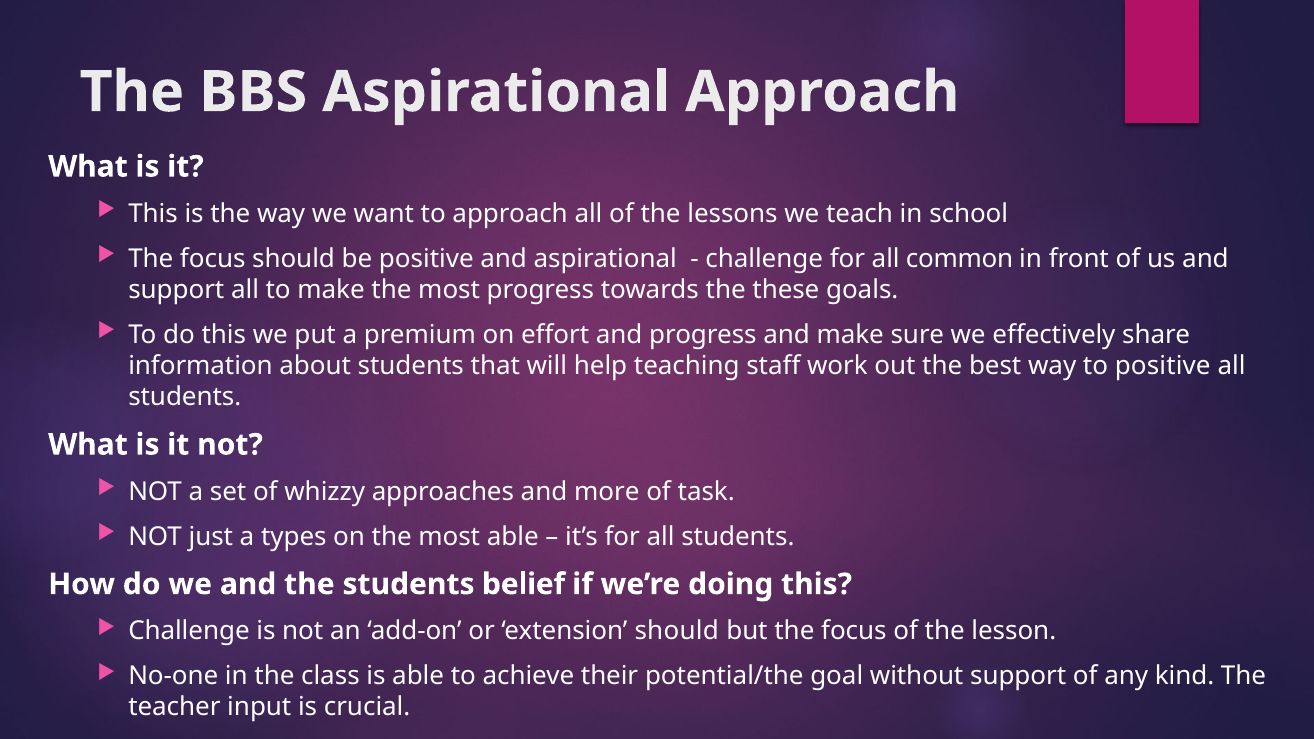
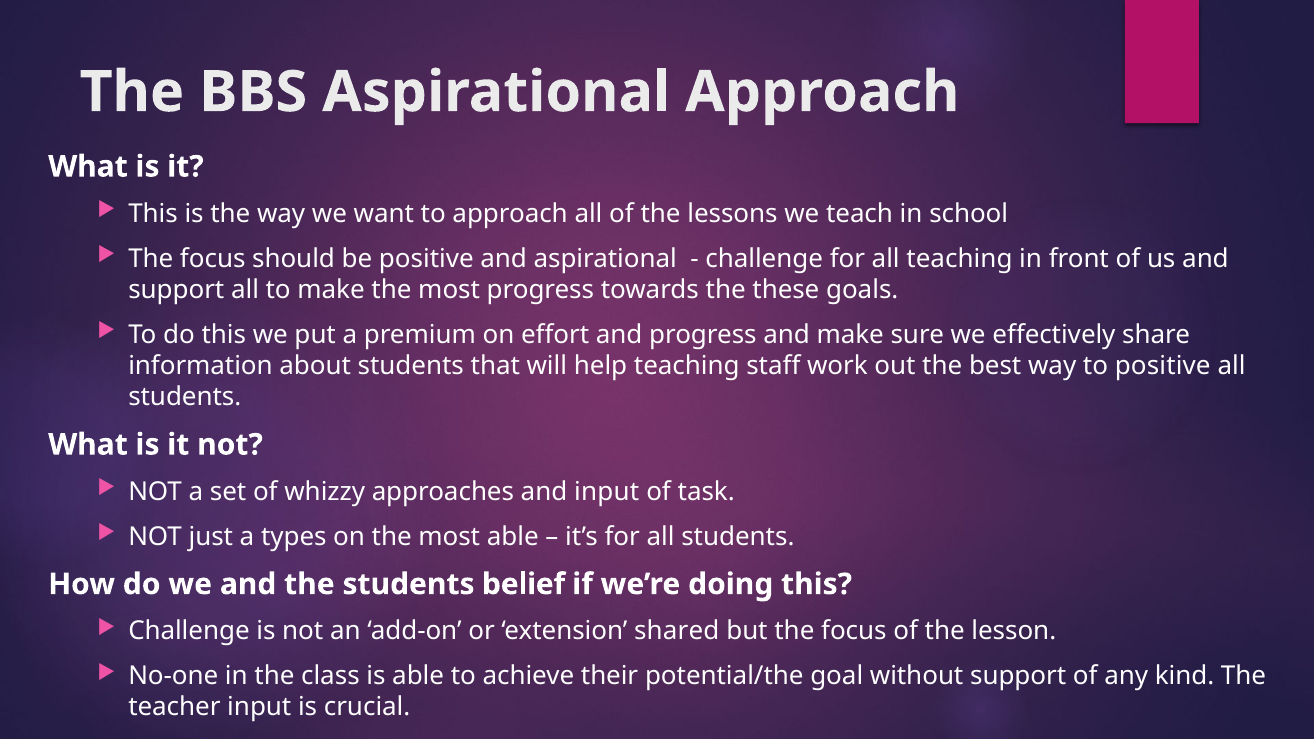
all common: common -> teaching
and more: more -> input
extension should: should -> shared
